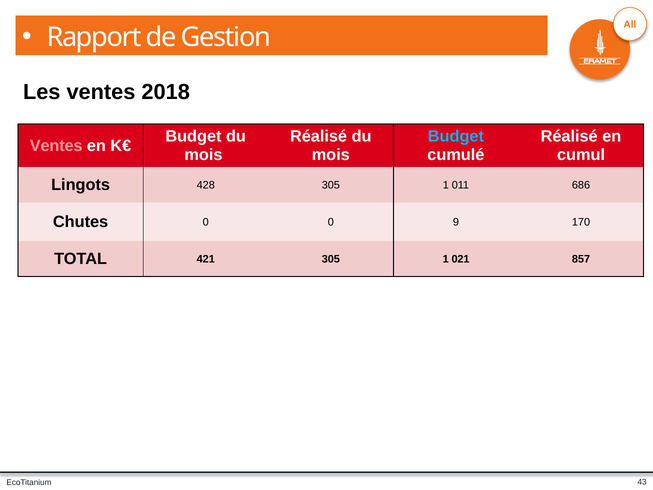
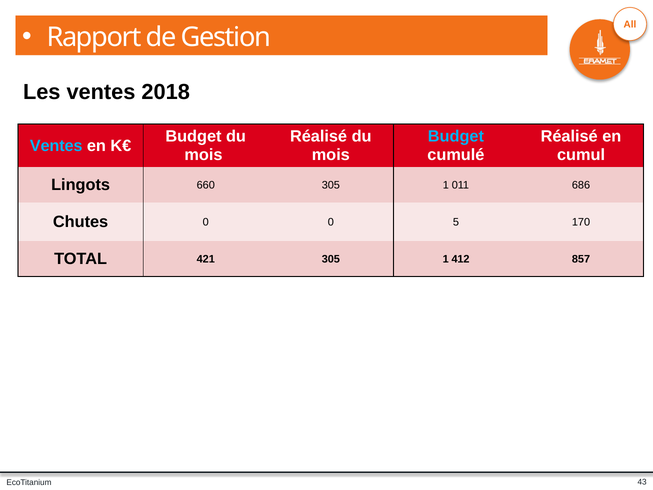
Ventes at (56, 146) colour: pink -> light blue
428: 428 -> 660
9: 9 -> 5
021: 021 -> 412
